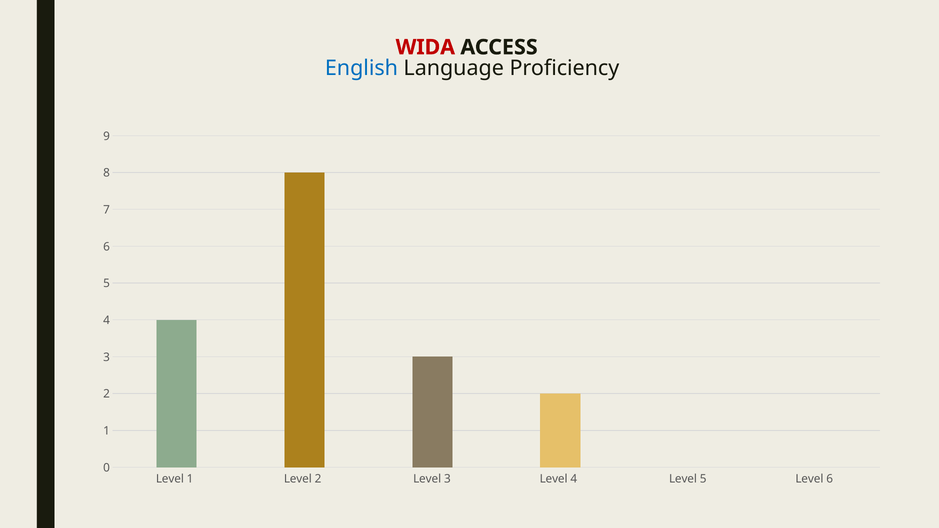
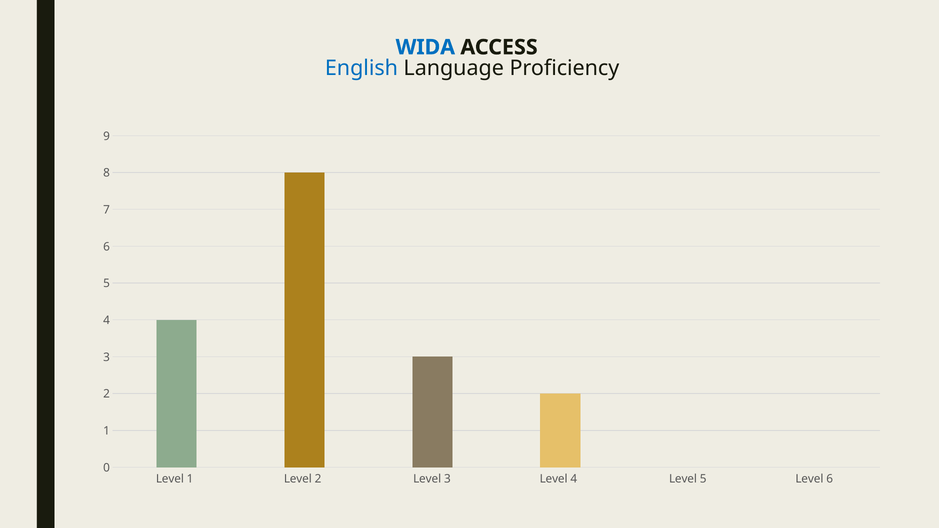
WIDA colour: red -> blue
